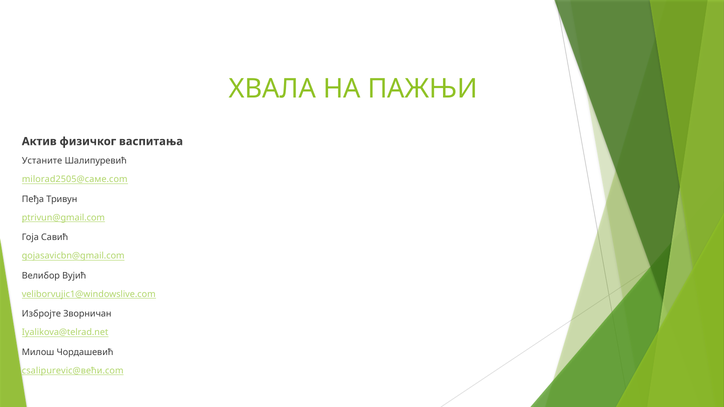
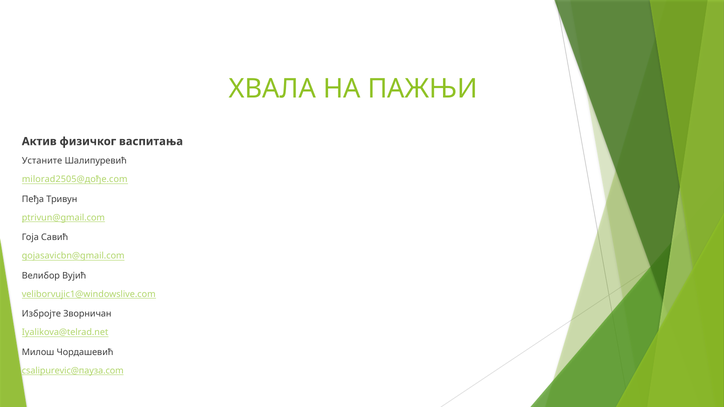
milorad2505@саме.com: milorad2505@саме.com -> milorad2505@дође.com
csalipurevic@већи.com: csalipurevic@већи.com -> csalipurevic@пауза.com
